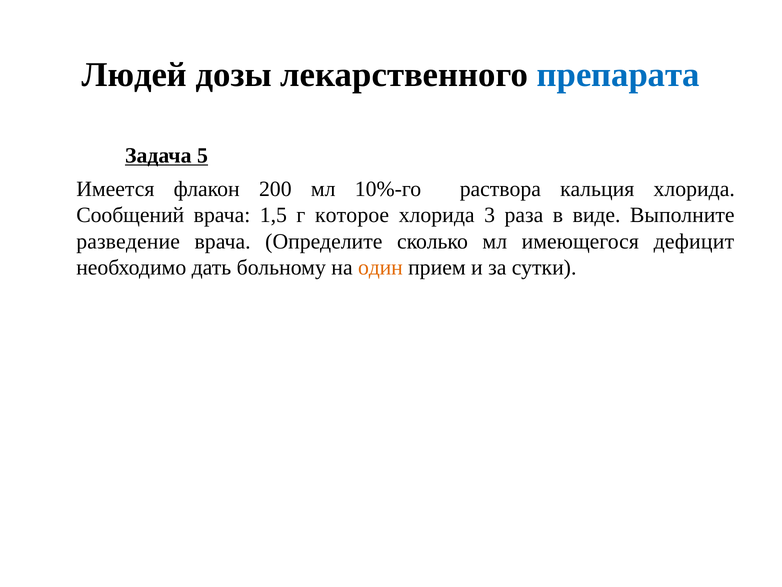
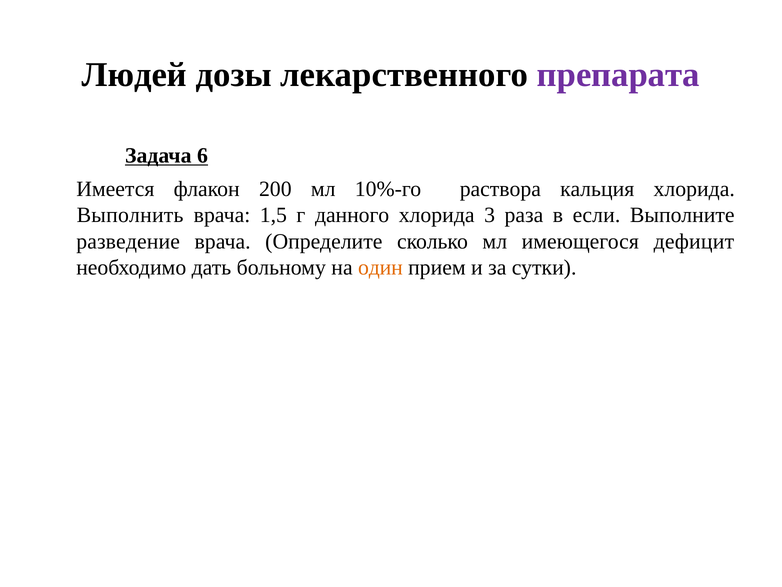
препарата colour: blue -> purple
5: 5 -> 6
Сообщений: Сообщений -> Выполнить
которое: которое -> данного
виде: виде -> если
